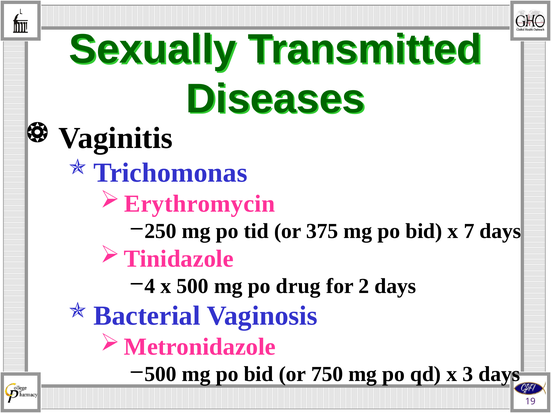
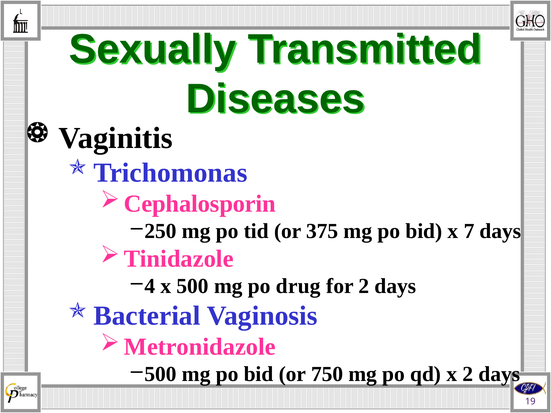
Erythromycin: Erythromycin -> Cephalosporin
x 3: 3 -> 2
